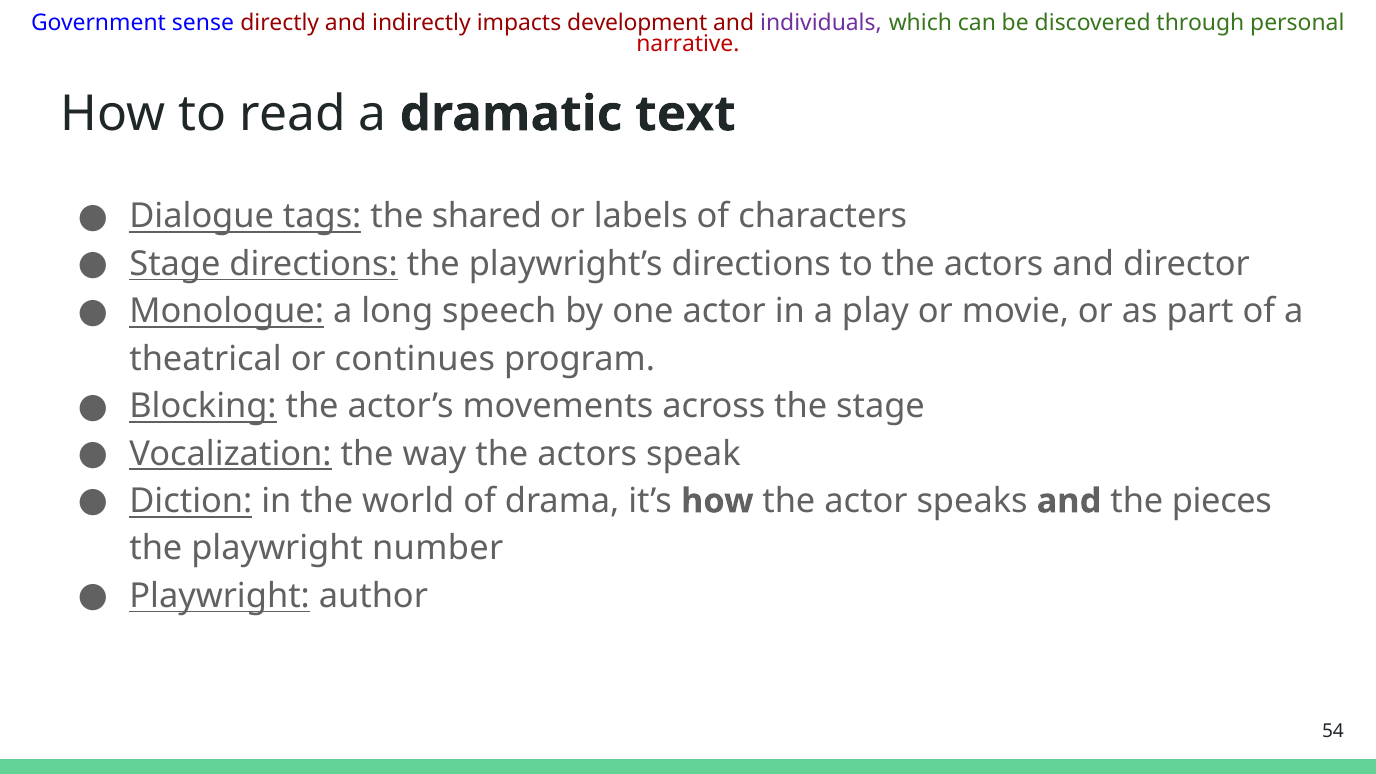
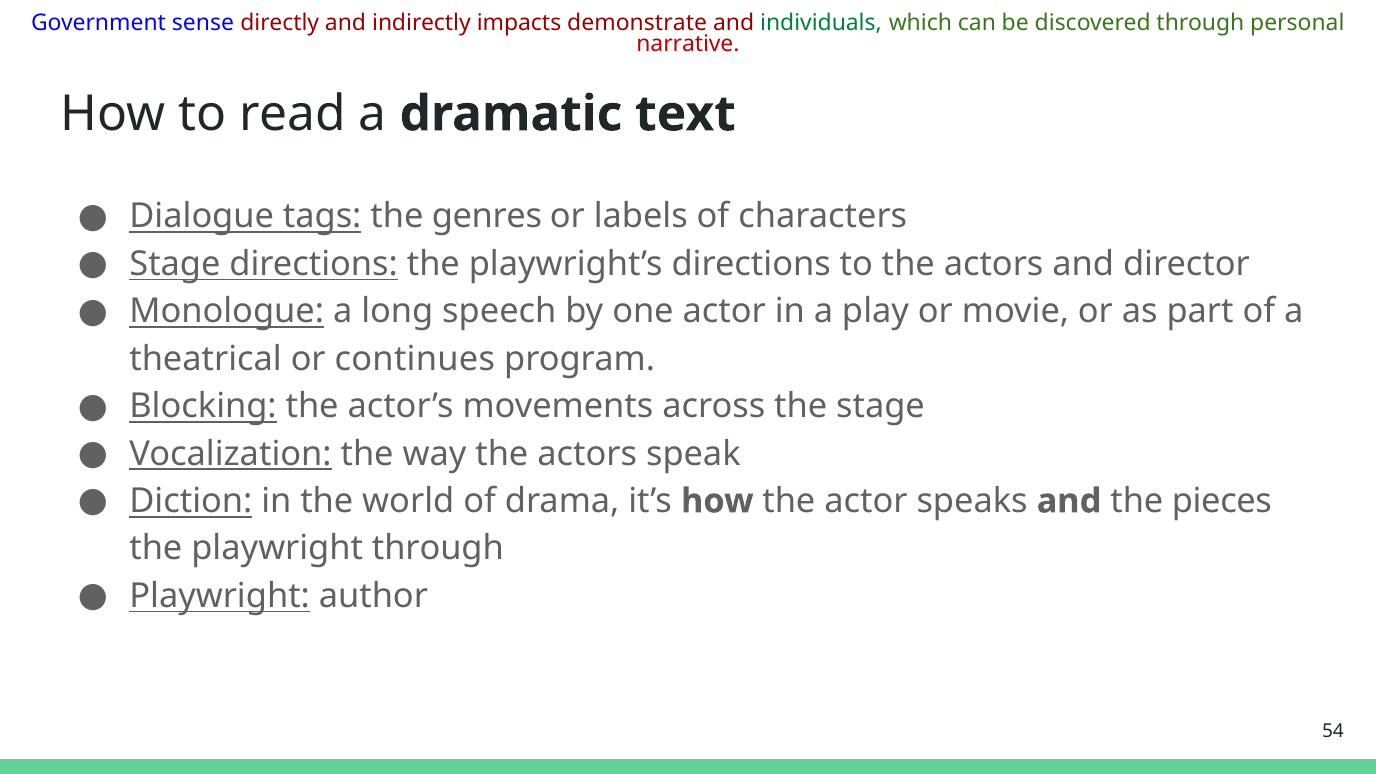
development: development -> demonstrate
individuals colour: purple -> green
shared: shared -> genres
playwright number: number -> through
